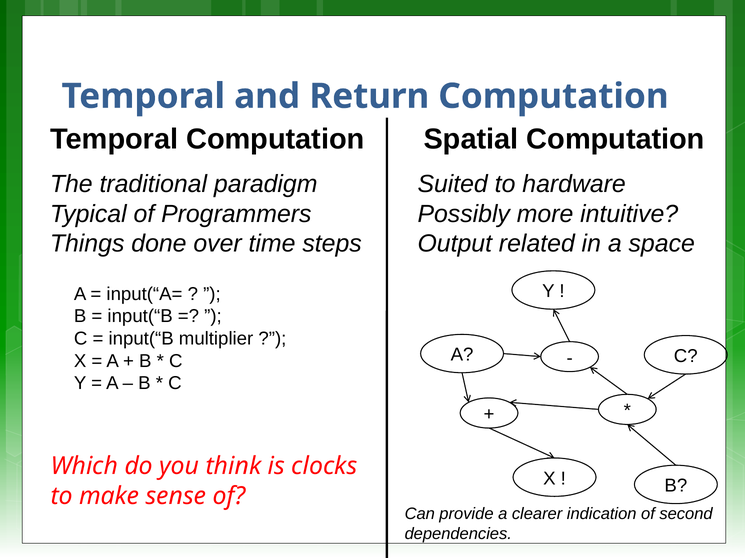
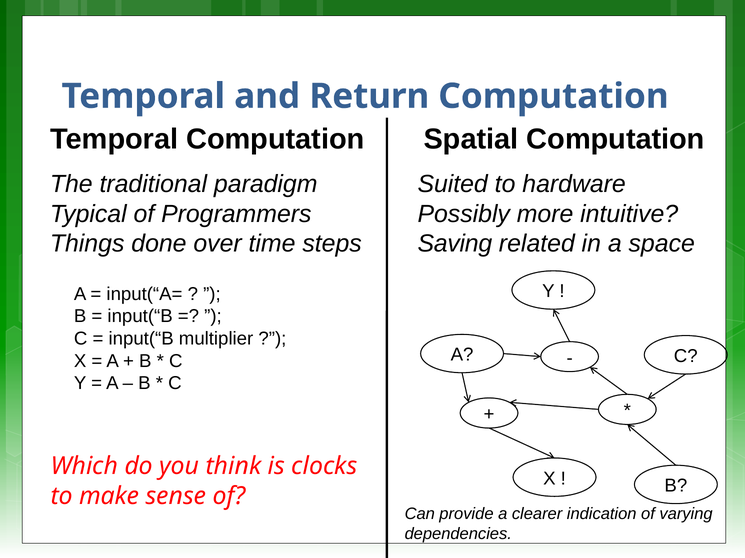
Output: Output -> Saving
second: second -> varying
